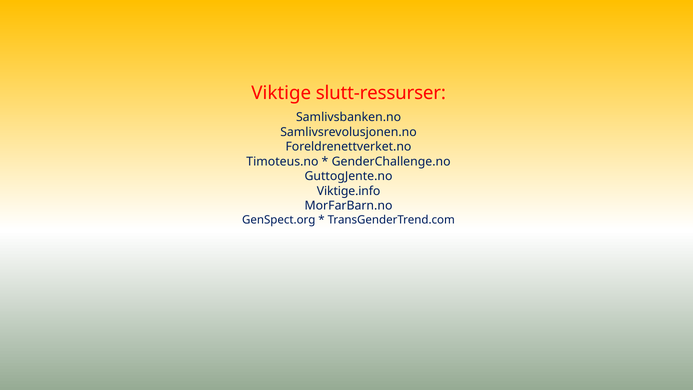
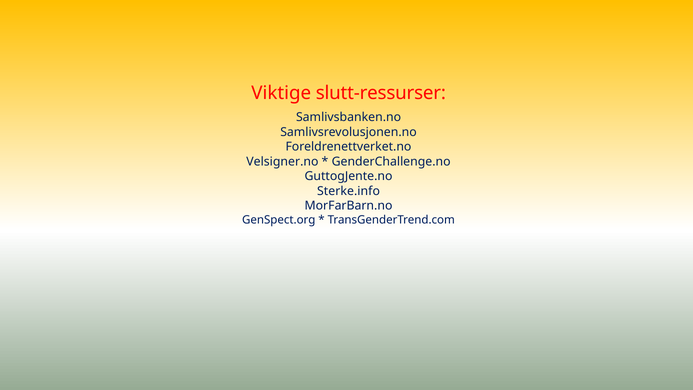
Timoteus.no: Timoteus.no -> Velsigner.no
Viktige.info: Viktige.info -> Sterke.info
